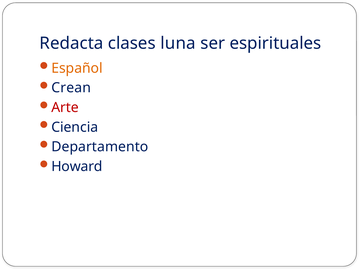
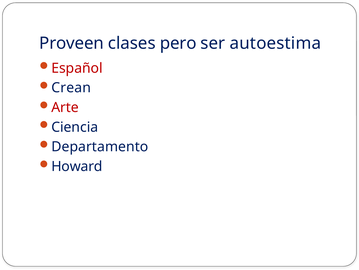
Redacta: Redacta -> Proveen
luna: luna -> pero
espirituales: espirituales -> autoestima
Español colour: orange -> red
